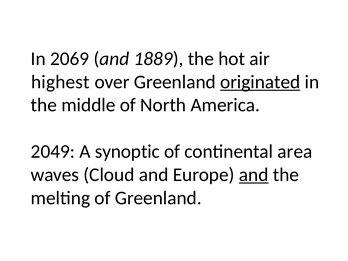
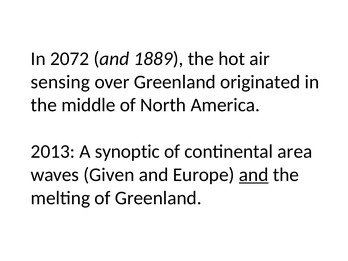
2069: 2069 -> 2072
highest: highest -> sensing
originated underline: present -> none
2049: 2049 -> 2013
Cloud: Cloud -> Given
